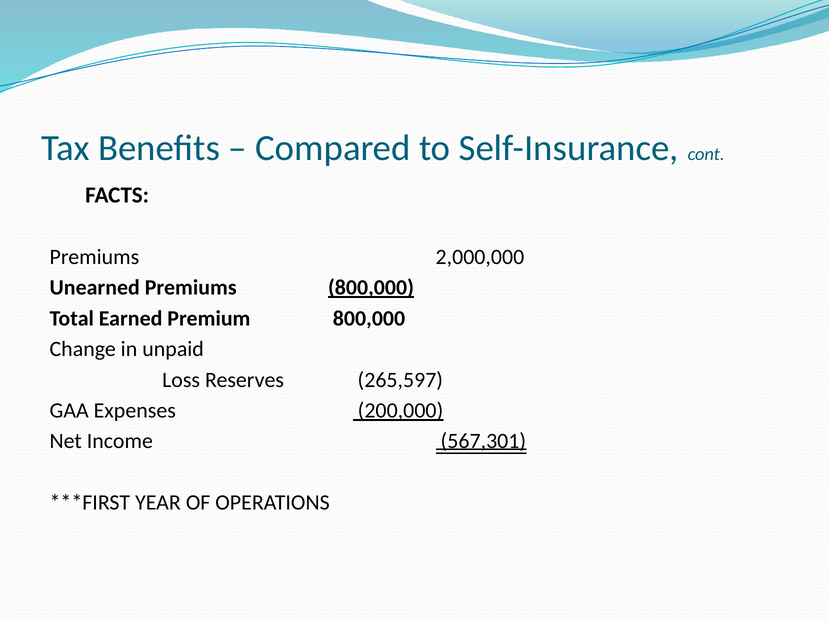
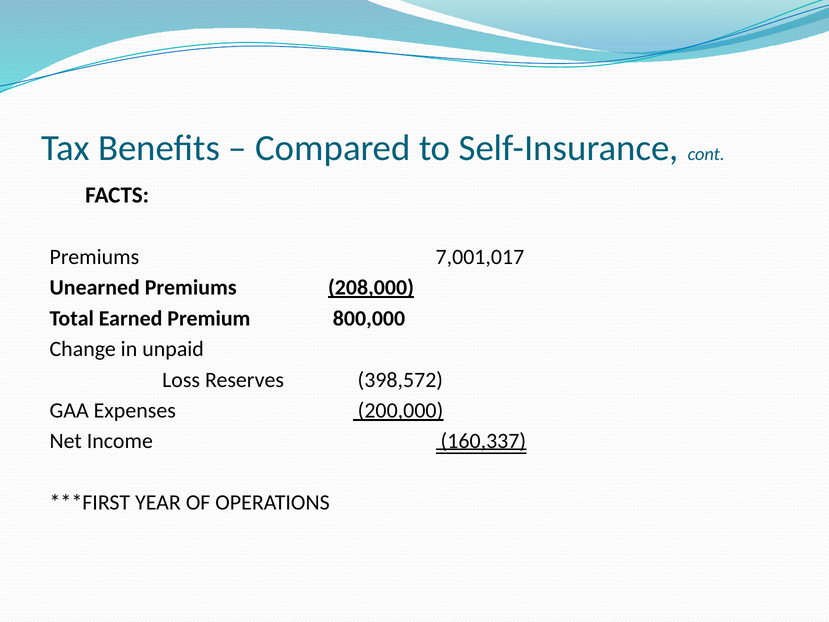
2,000,000: 2,000,000 -> 7,001,017
Premiums 800,000: 800,000 -> 208,000
265,597: 265,597 -> 398,572
567,301: 567,301 -> 160,337
